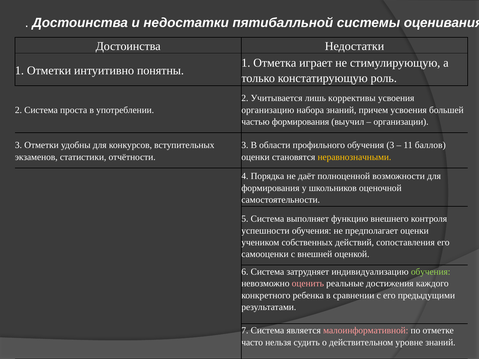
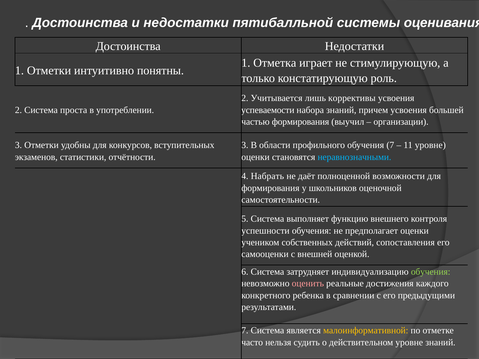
организацию: организацию -> успеваемости
обучения 3: 3 -> 7
11 баллов: баллов -> уровне
неравнозначными colour: yellow -> light blue
Порядка: Порядка -> Набрать
малоинформативной colour: pink -> yellow
